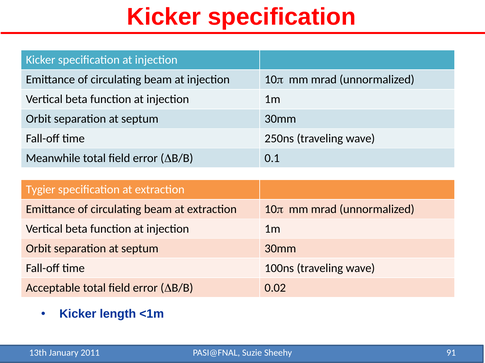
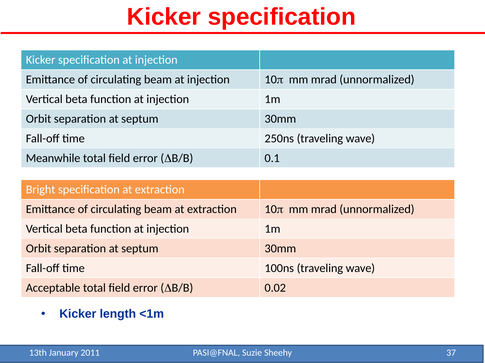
Tygier: Tygier -> Bright
91: 91 -> 37
